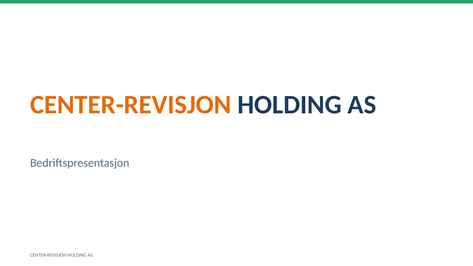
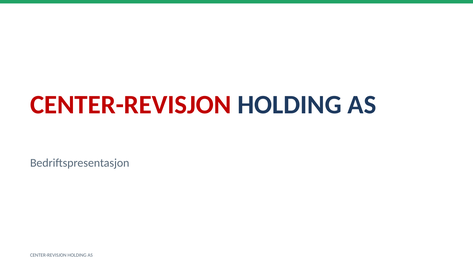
CENTER-REVISJON at (131, 105) colour: orange -> red
